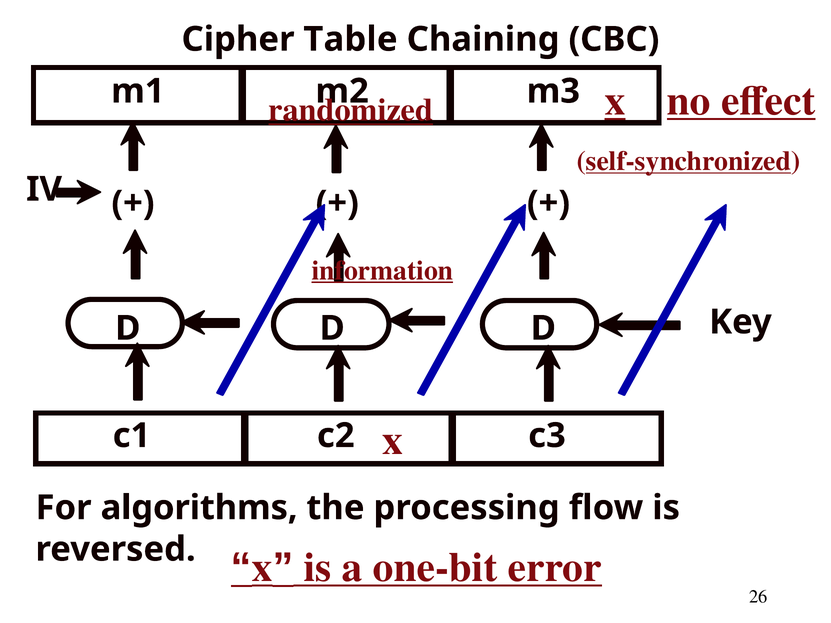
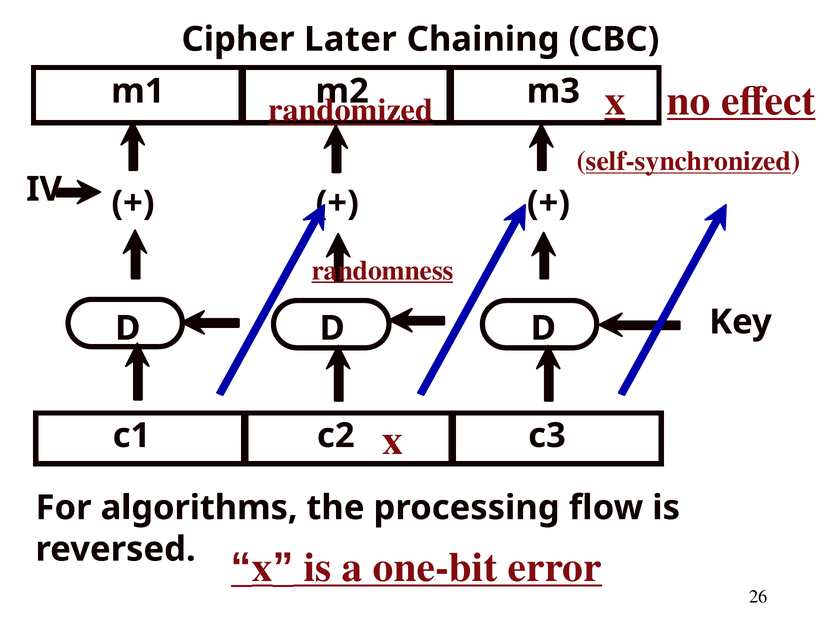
Table: Table -> Later
information: information -> randomness
